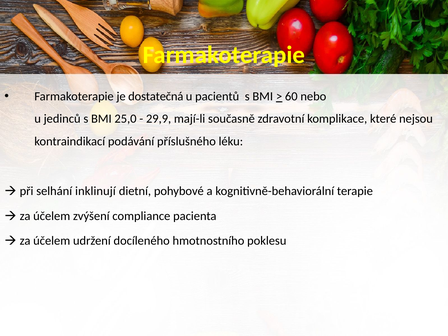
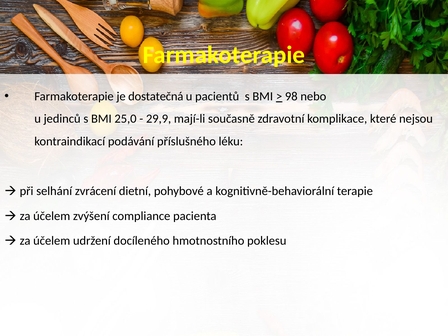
60: 60 -> 98
inklinují: inklinují -> zvrácení
